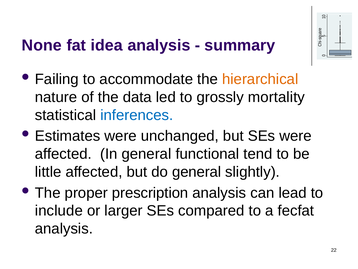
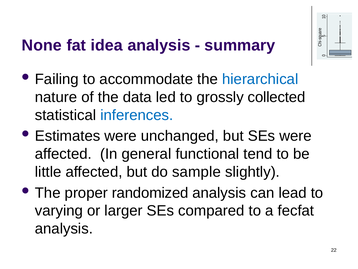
hierarchical colour: orange -> blue
mortality: mortality -> collected
do general: general -> sample
prescription: prescription -> randomized
include: include -> varying
